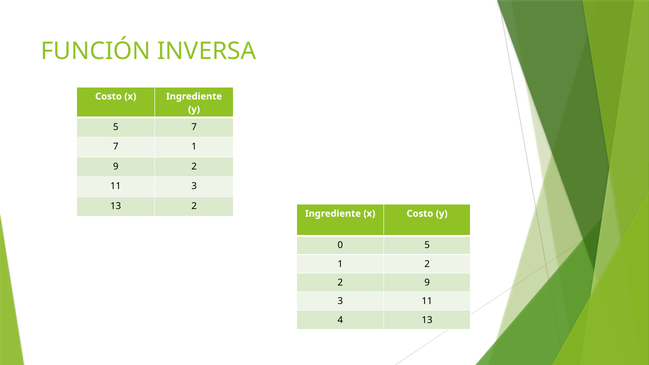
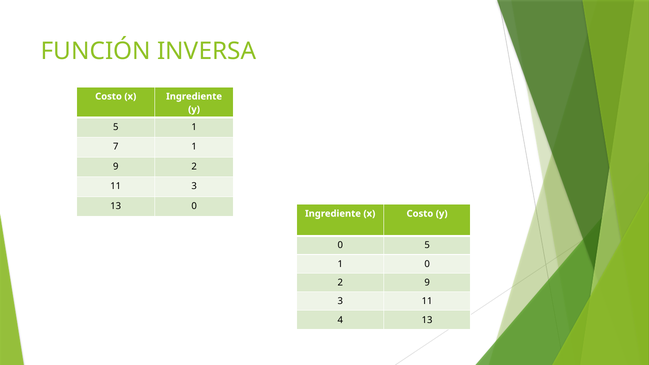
7 at (194, 127): 7 -> 1
13 2: 2 -> 0
1 2: 2 -> 0
